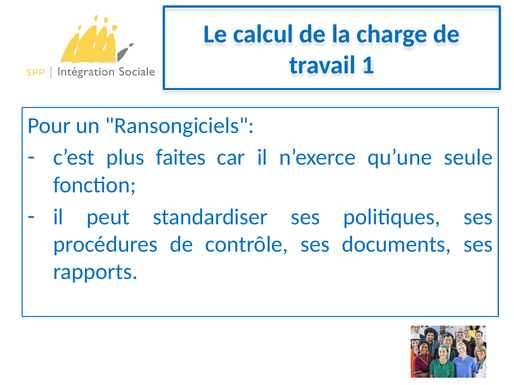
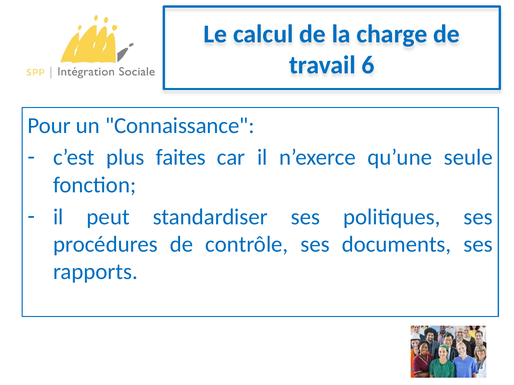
1: 1 -> 6
Ransongiciels: Ransongiciels -> Connaissance
